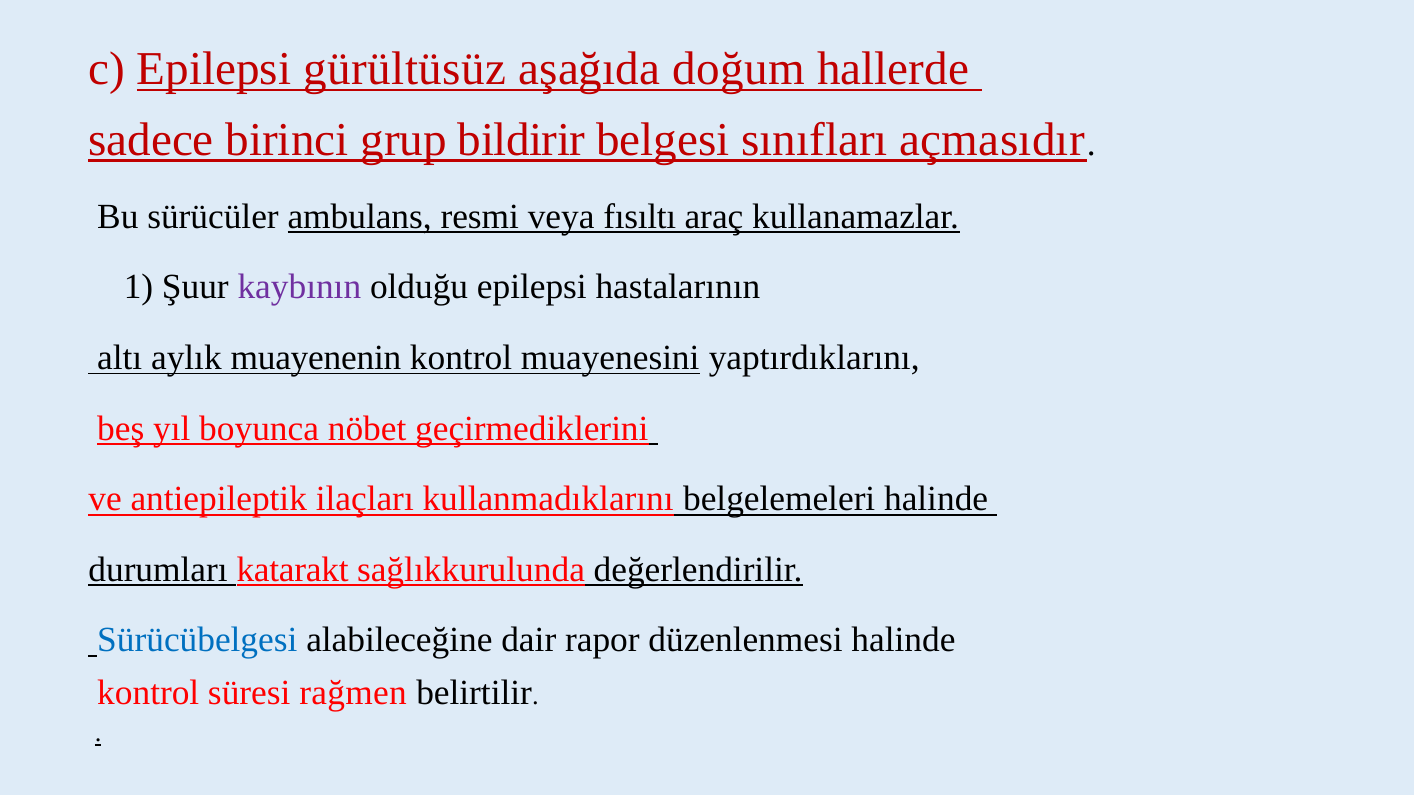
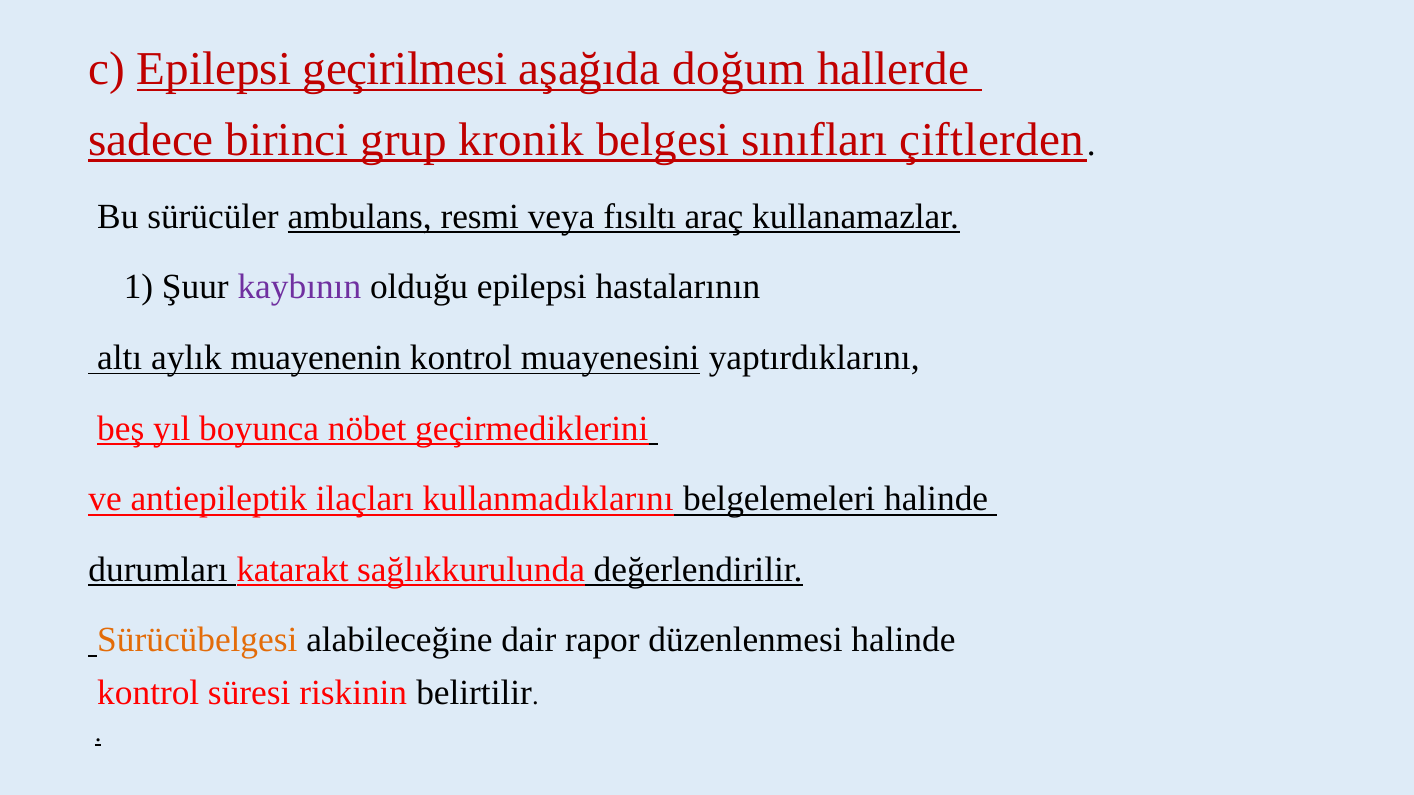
gürültüsüz: gürültüsüz -> geçirilmesi
bildirir: bildirir -> kronik
açmasıdır: açmasıdır -> çiftlerden
Sürücübelgesi colour: blue -> orange
rağmen: rağmen -> riskinin
